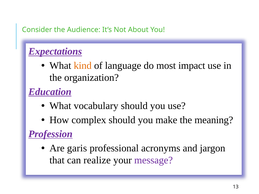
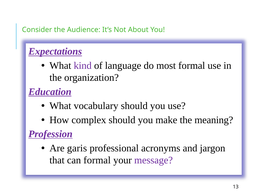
kind colour: orange -> purple
most impact: impact -> formal
can realize: realize -> formal
